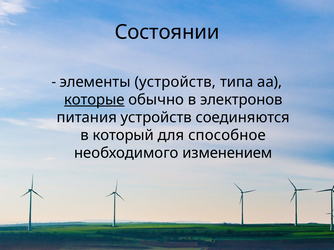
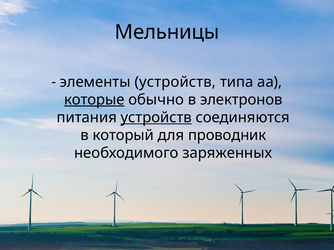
Состоянии: Состоянии -> Мельницы
устройств at (156, 118) underline: none -> present
способное: способное -> проводник
изменением: изменением -> заряженных
